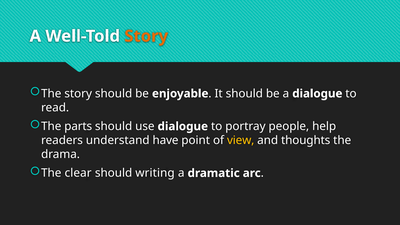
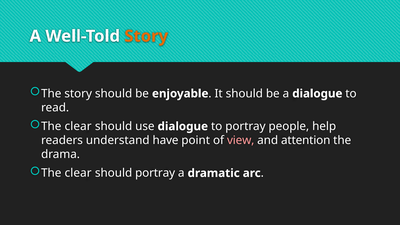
parts at (78, 126): parts -> clear
view colour: yellow -> pink
thoughts: thoughts -> attention
should writing: writing -> portray
